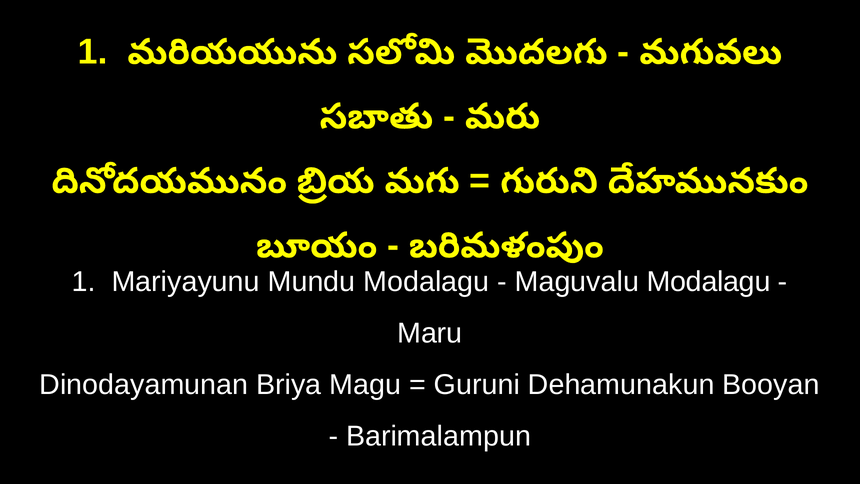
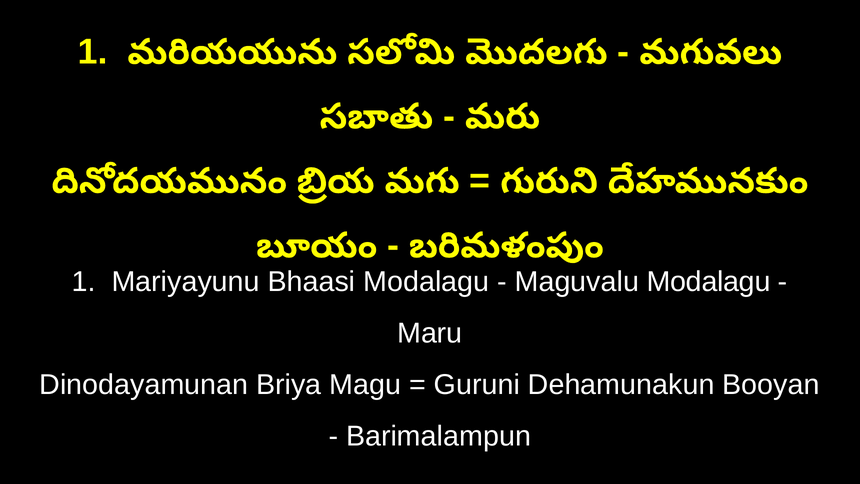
Mundu: Mundu -> Bhaasi
